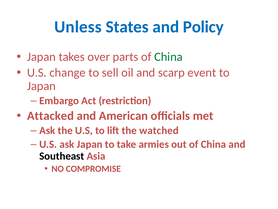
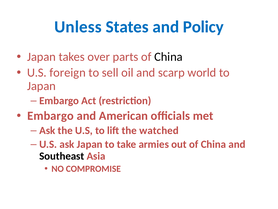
China at (168, 57) colour: green -> black
change: change -> foreign
event: event -> world
Attacked at (50, 115): Attacked -> Embargo
